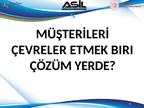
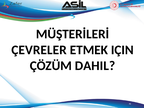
BIRI: BIRI -> IÇIN
YERDE: YERDE -> DAHIL
